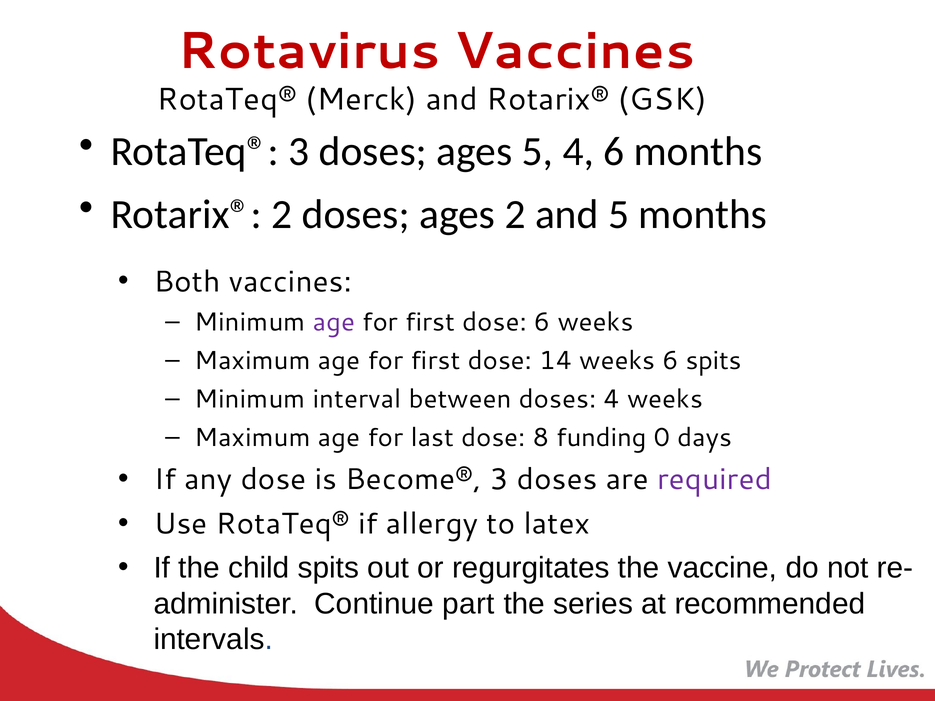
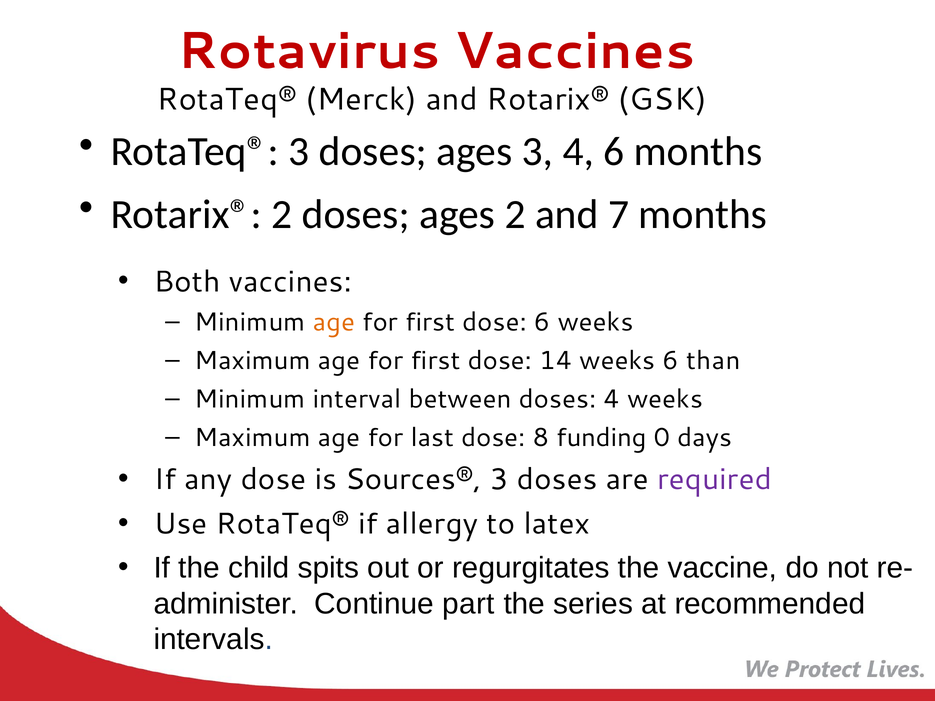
ages 5: 5 -> 3
and 5: 5 -> 7
age at (334, 322) colour: purple -> orange
6 spits: spits -> than
Become®: Become® -> Sources®
